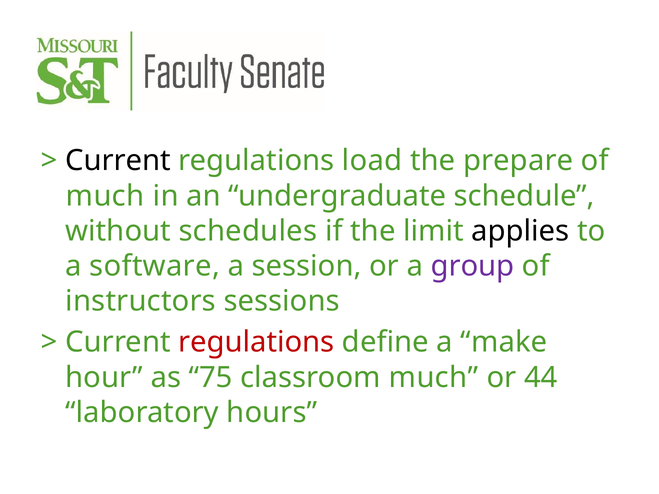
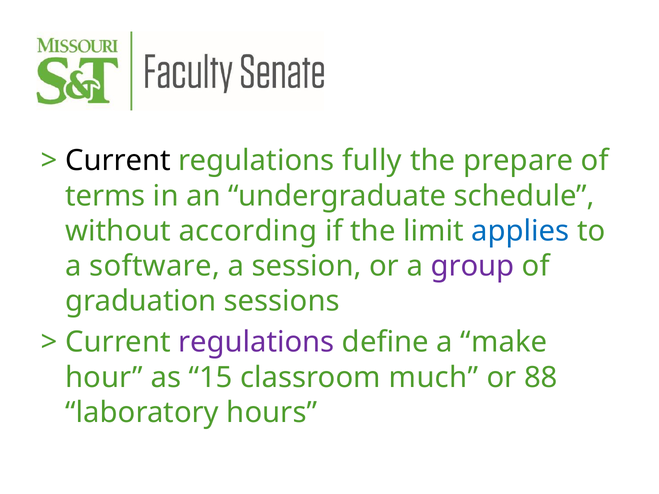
load: load -> fully
much at (105, 196): much -> terms
schedules: schedules -> according
applies colour: black -> blue
instructors: instructors -> graduation
regulations at (256, 343) colour: red -> purple
75: 75 -> 15
44: 44 -> 88
